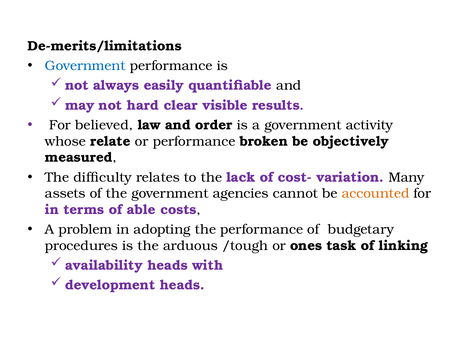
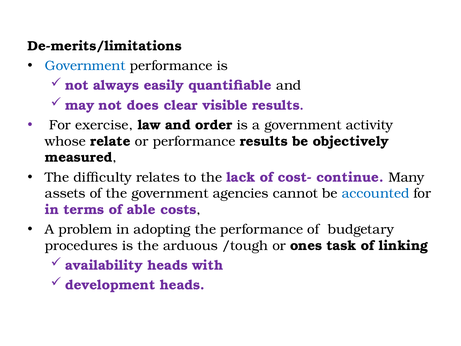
hard: hard -> does
believed: believed -> exercise
performance broken: broken -> results
variation: variation -> continue
accounted colour: orange -> blue
